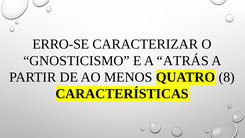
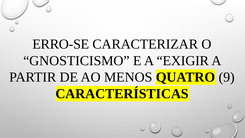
ATRÁS: ATRÁS -> EXIGIR
8: 8 -> 9
